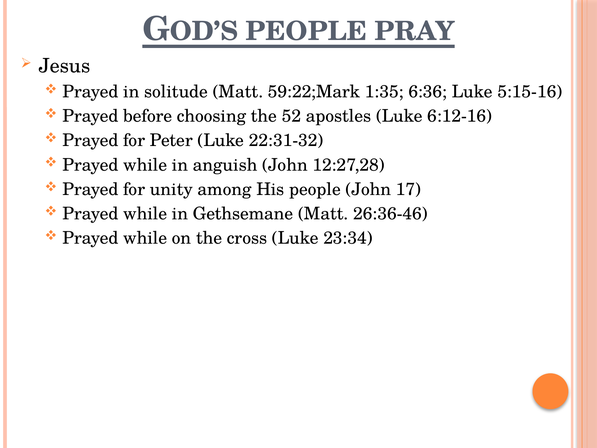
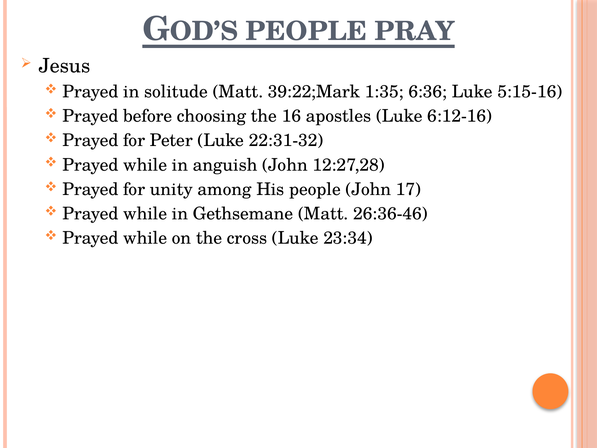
59:22;Mark: 59:22;Mark -> 39:22;Mark
52: 52 -> 16
